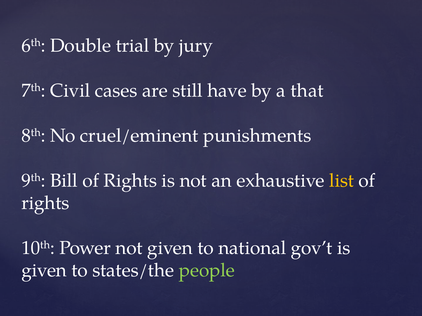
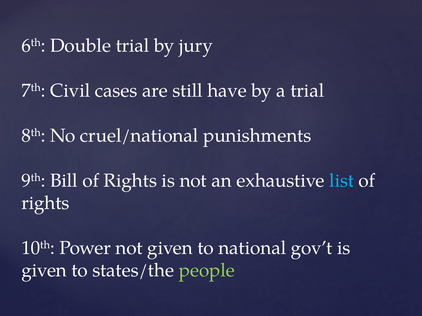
a that: that -> trial
cruel/eminent: cruel/eminent -> cruel/national
list colour: yellow -> light blue
